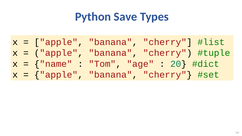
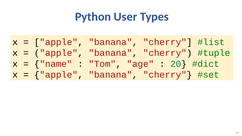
Save: Save -> User
